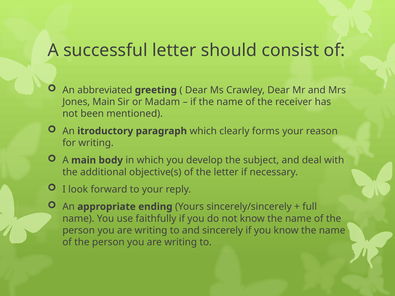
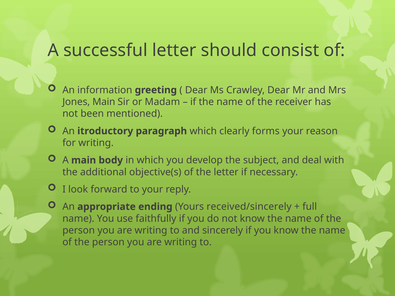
abbreviated: abbreviated -> information
sincerely/sincerely: sincerely/sincerely -> received/sincerely
